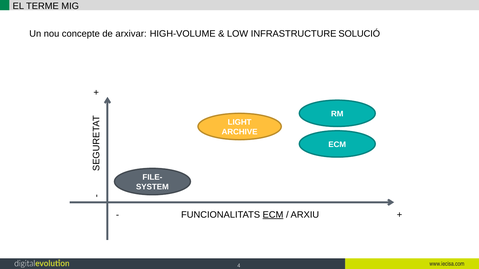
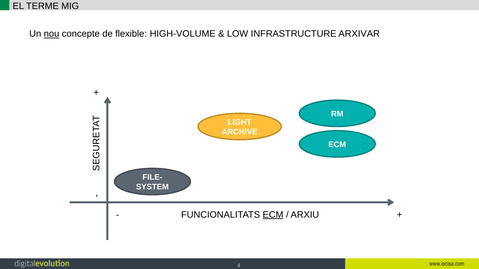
nou underline: none -> present
arxivar: arxivar -> flexible
SOLUCIÓ: SOLUCIÓ -> ARXIVAR
